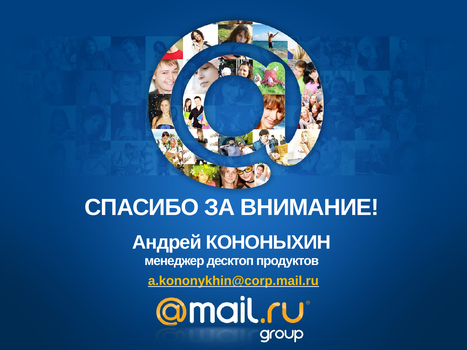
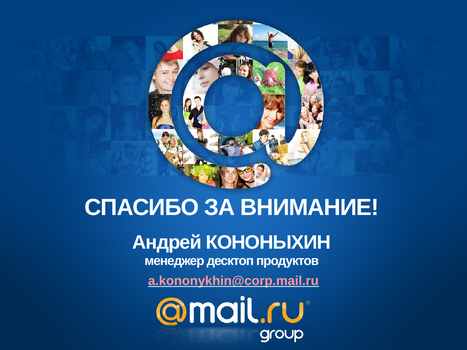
a.kononykhin@corp.mail.ru colour: yellow -> pink
